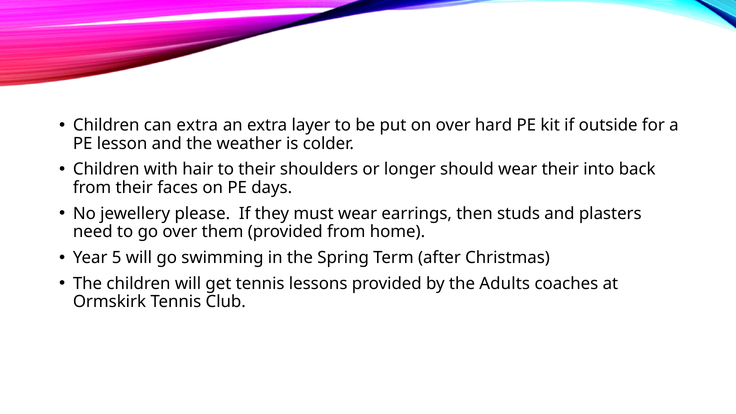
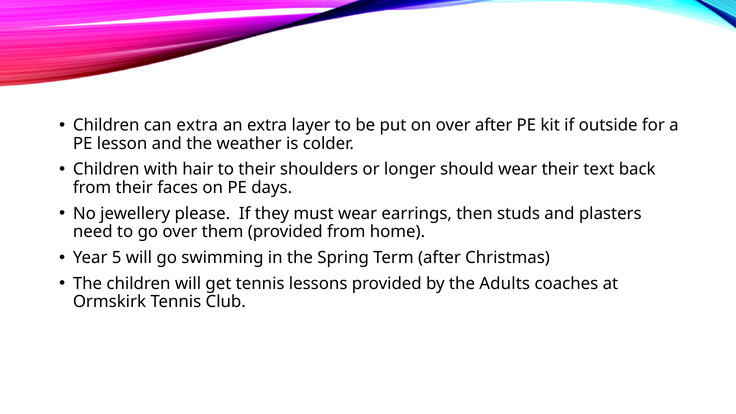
over hard: hard -> after
into: into -> text
